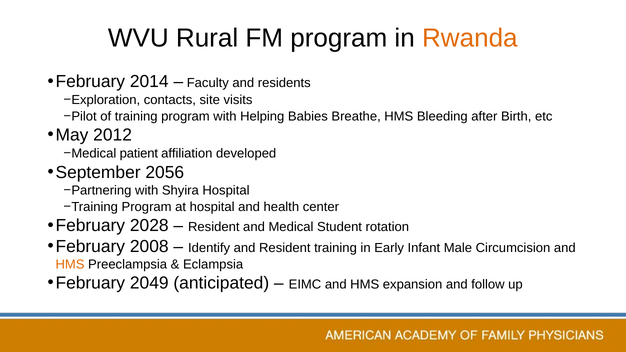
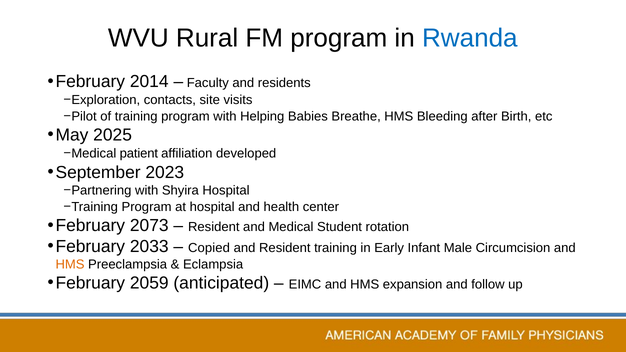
Rwanda colour: orange -> blue
2012: 2012 -> 2025
2056: 2056 -> 2023
2028: 2028 -> 2073
2008: 2008 -> 2033
Identify: Identify -> Copied
2049: 2049 -> 2059
